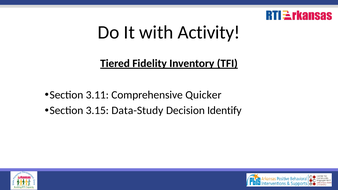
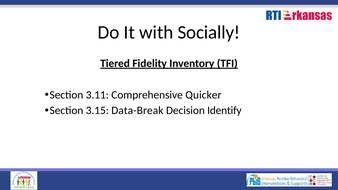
Activity: Activity -> Socially
Data-Study: Data-Study -> Data-Break
